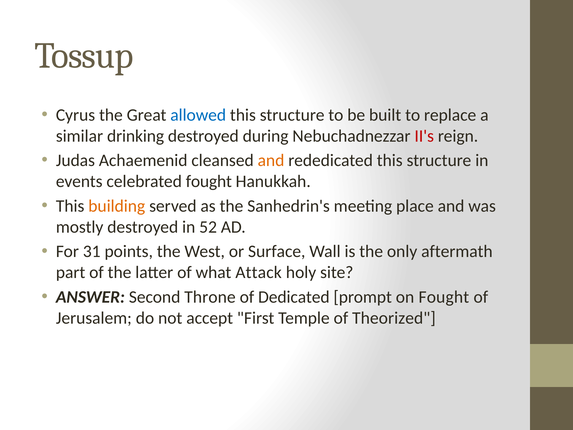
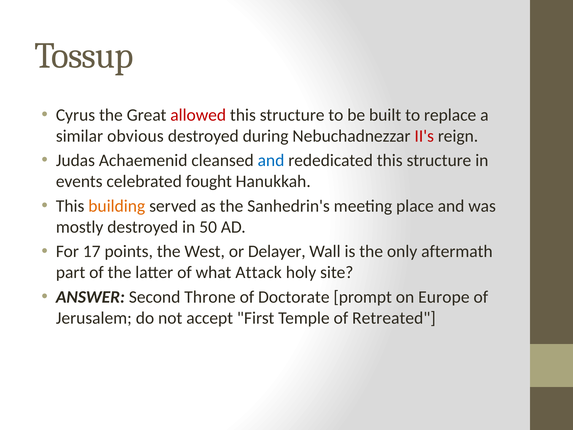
allowed colour: blue -> red
drinking: drinking -> obvious
and at (271, 160) colour: orange -> blue
52: 52 -> 50
31: 31 -> 17
Surface: Surface -> Delayer
Dedicated: Dedicated -> Doctorate
on Fought: Fought -> Europe
Theorized: Theorized -> Retreated
